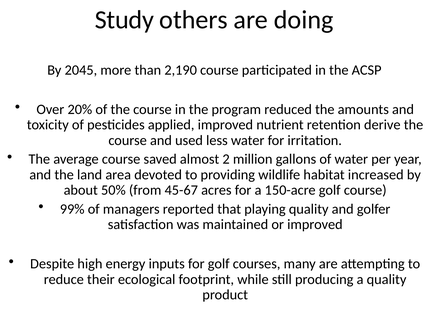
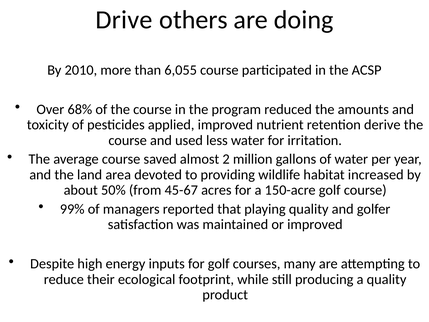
Study: Study -> Drive
2045: 2045 -> 2010
2,190: 2,190 -> 6,055
20%: 20% -> 68%
